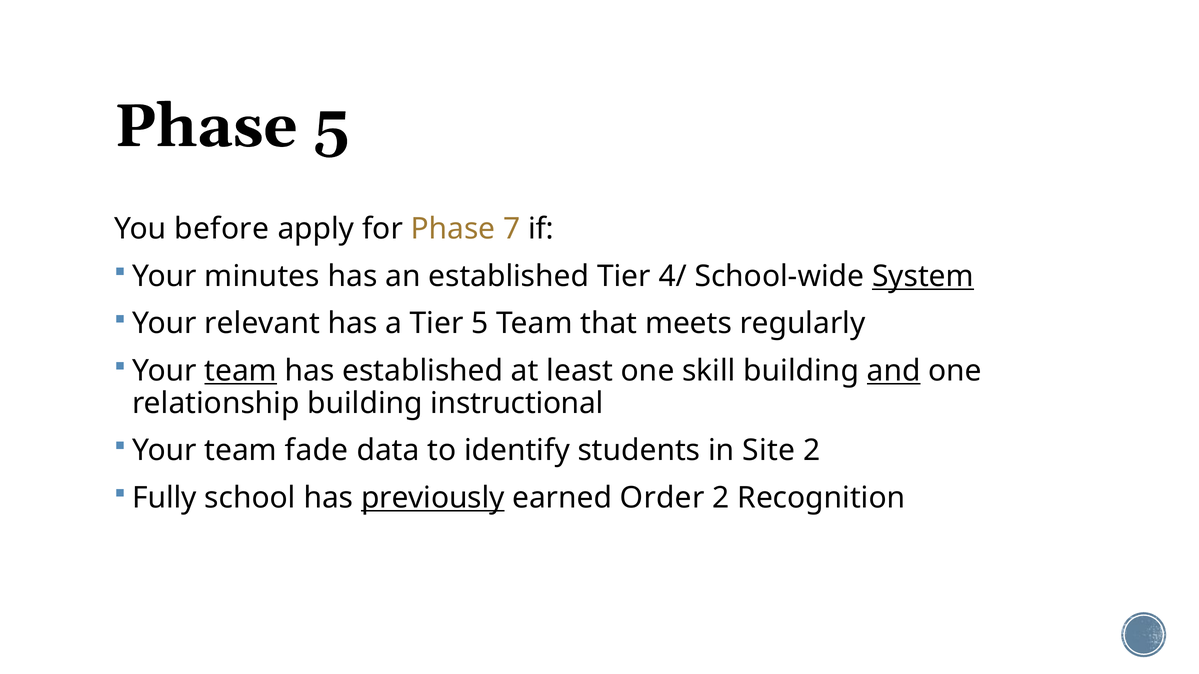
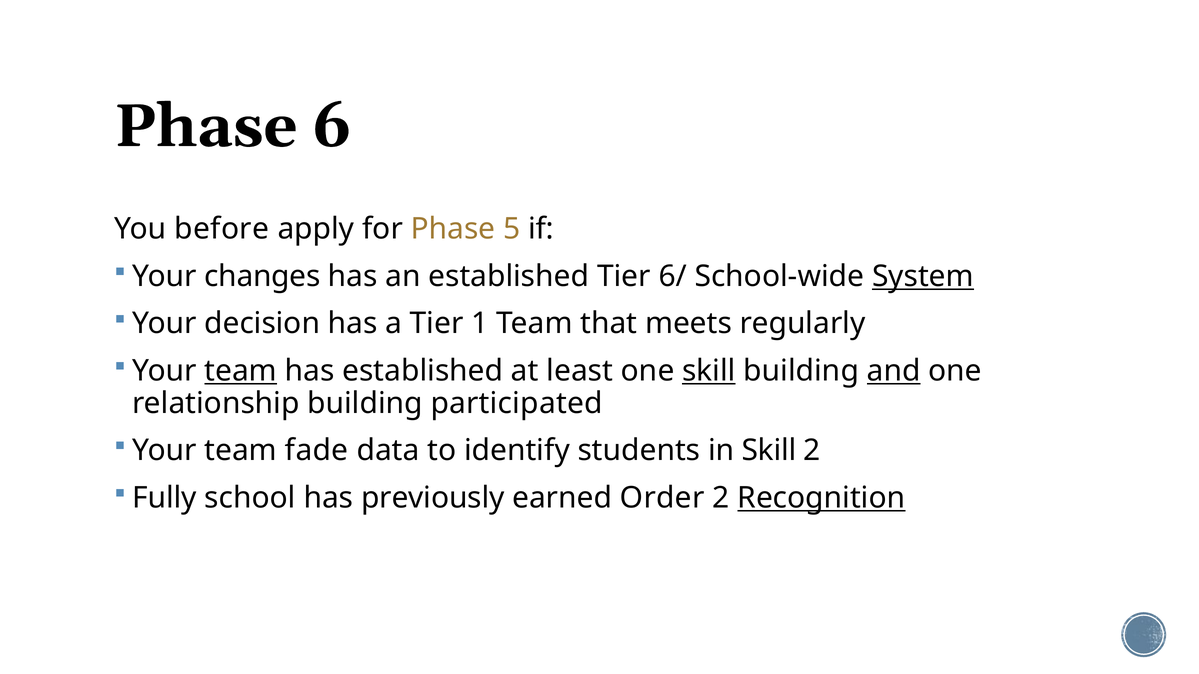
Phase 5: 5 -> 6
7: 7 -> 5
minutes: minutes -> changes
4/: 4/ -> 6/
relevant: relevant -> decision
Tier 5: 5 -> 1
skill at (709, 371) underline: none -> present
instructional: instructional -> participated
in Site: Site -> Skill
previously underline: present -> none
Recognition underline: none -> present
